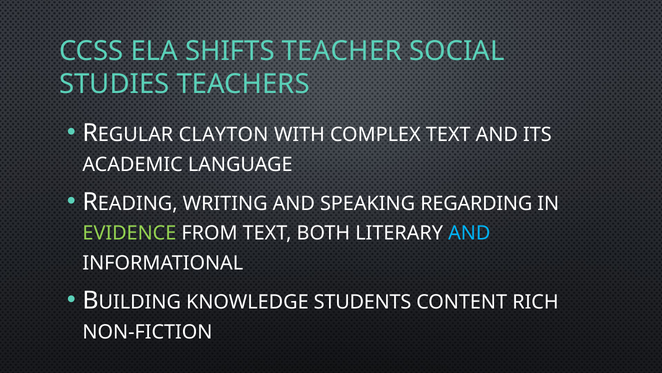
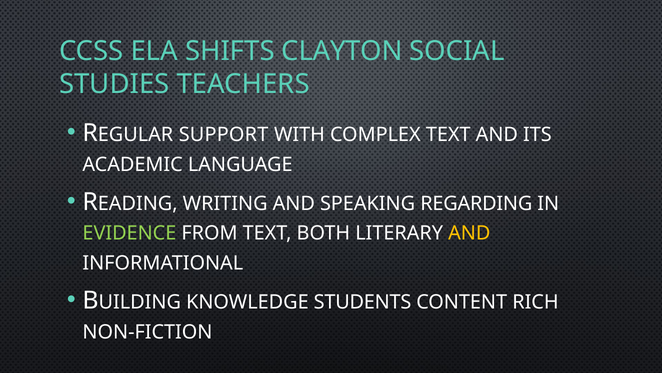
TEACHER: TEACHER -> CLAYTON
CLAYTON: CLAYTON -> SUPPORT
AND at (469, 233) colour: light blue -> yellow
